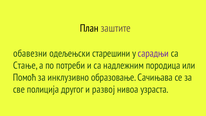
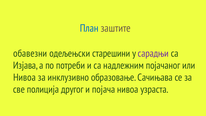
План colour: black -> blue
Стање: Стање -> Изјава
породица: породица -> појачаног
Помоћ at (25, 77): Помоћ -> Нивоа
развој: развој -> појача
